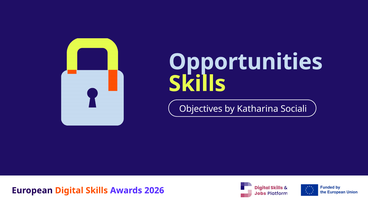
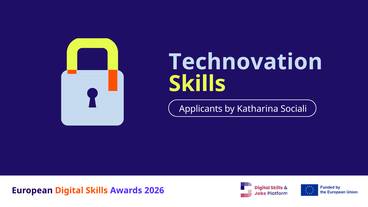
Opportunities: Opportunities -> Technovation
Objectives: Objectives -> Applicants
